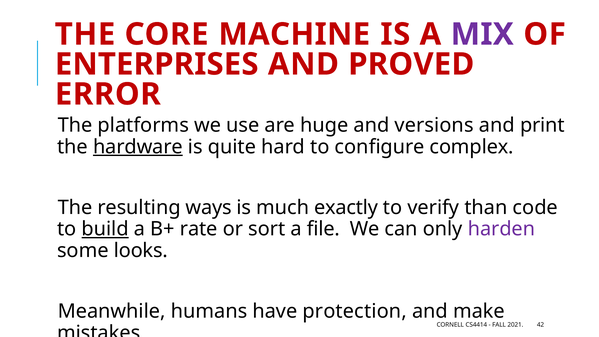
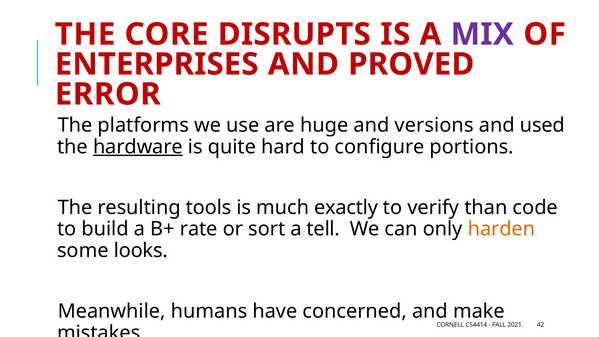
MACHINE: MACHINE -> DISRUPTS
print: print -> used
complex: complex -> portions
ways: ways -> tools
build underline: present -> none
file: file -> tell
harden colour: purple -> orange
protection: protection -> concerned
